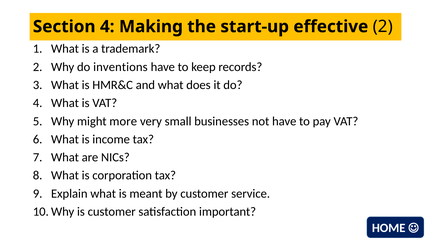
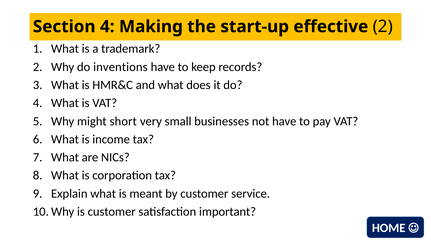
more: more -> short
